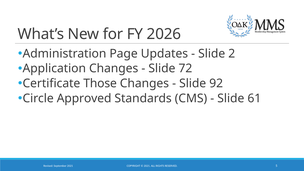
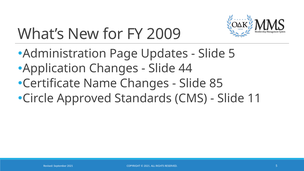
2026: 2026 -> 2009
Slide 2: 2 -> 5
72: 72 -> 44
Those: Those -> Name
92: 92 -> 85
61: 61 -> 11
